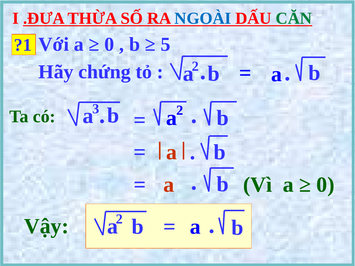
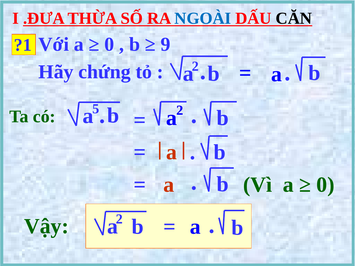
CĂN colour: green -> black
5: 5 -> 9
3: 3 -> 5
